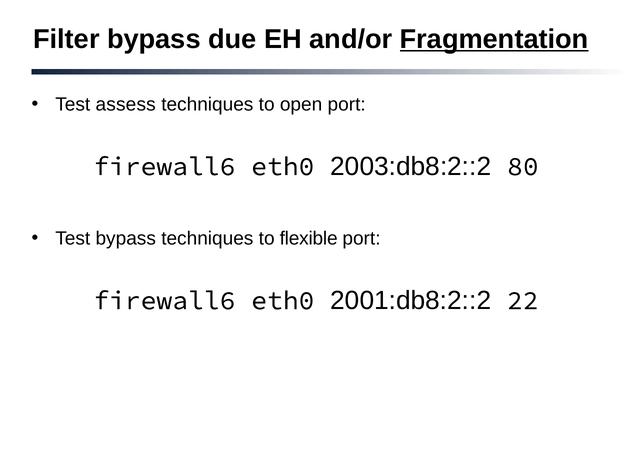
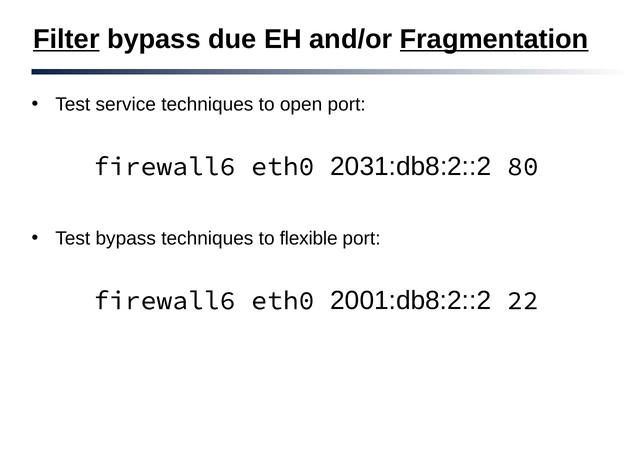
Filter underline: none -> present
assess: assess -> service
2003:db8:2::2: 2003:db8:2::2 -> 2031:db8:2::2
